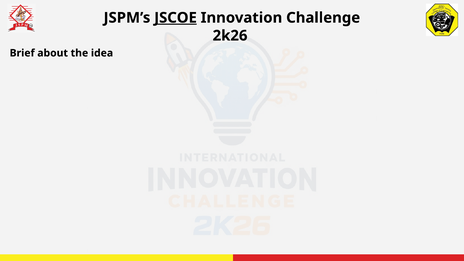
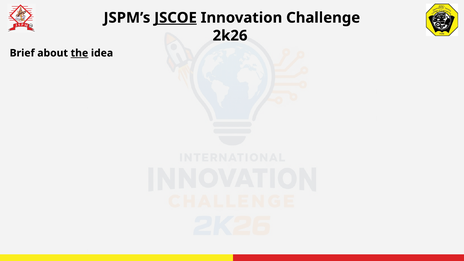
the underline: none -> present
